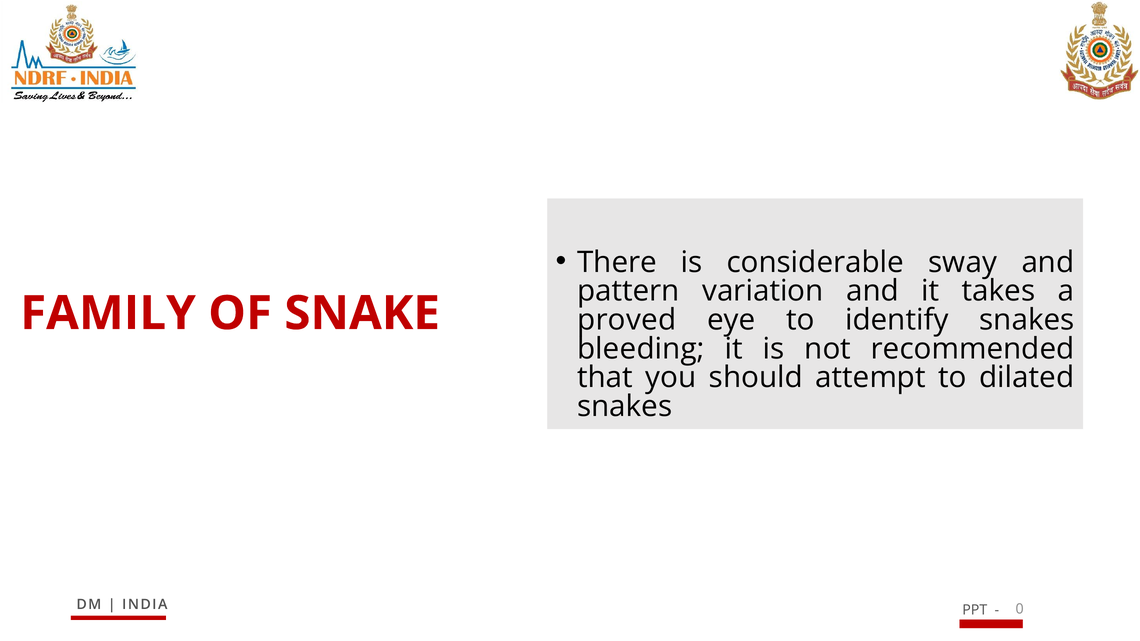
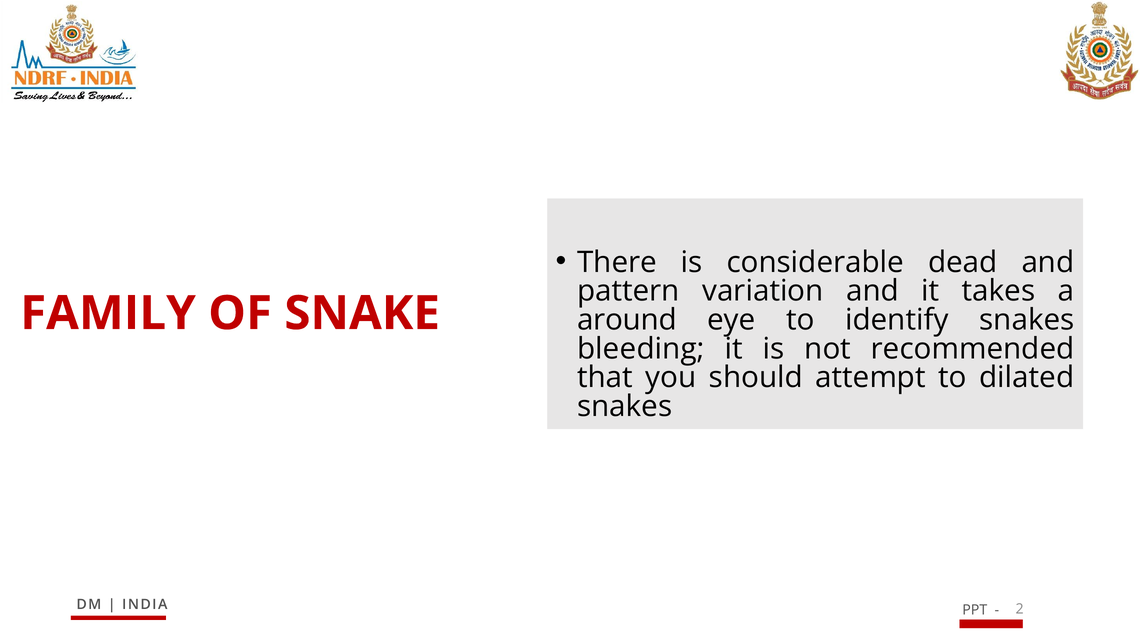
sway: sway -> dead
proved: proved -> around
0: 0 -> 2
